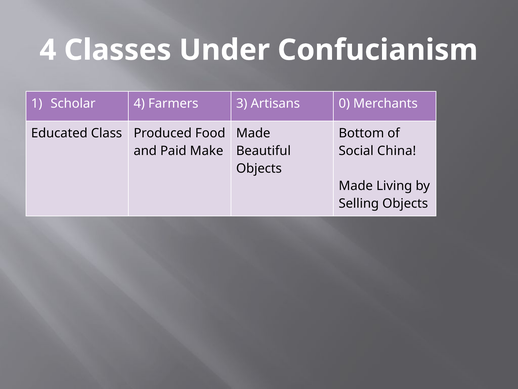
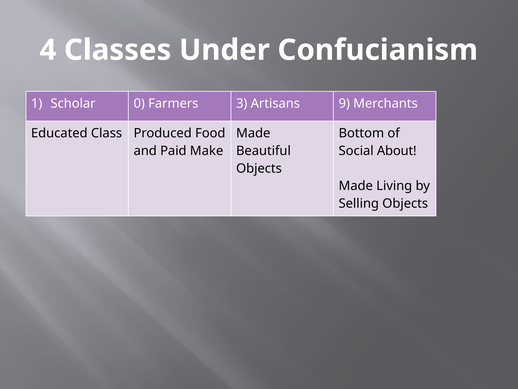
Scholar 4: 4 -> 0
0: 0 -> 9
China: China -> About
